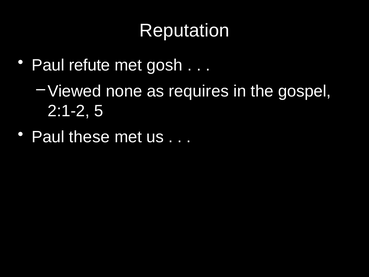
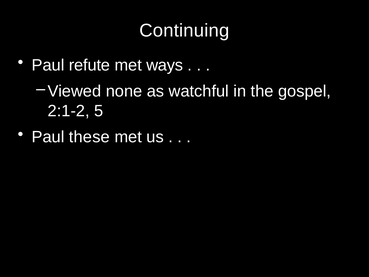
Reputation: Reputation -> Continuing
gosh: gosh -> ways
requires: requires -> watchful
